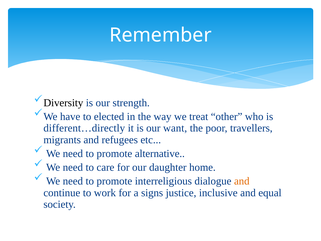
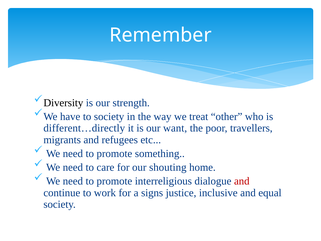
to elected: elected -> society
alternative: alternative -> something
daughter: daughter -> shouting
and at (242, 181) colour: orange -> red
